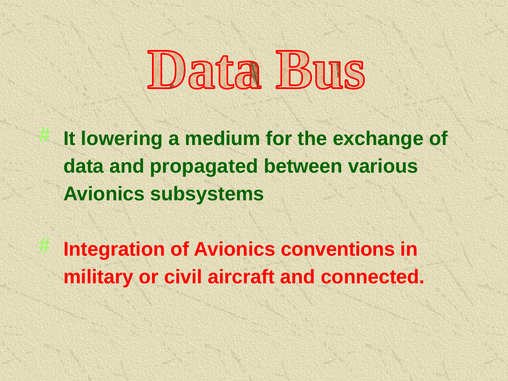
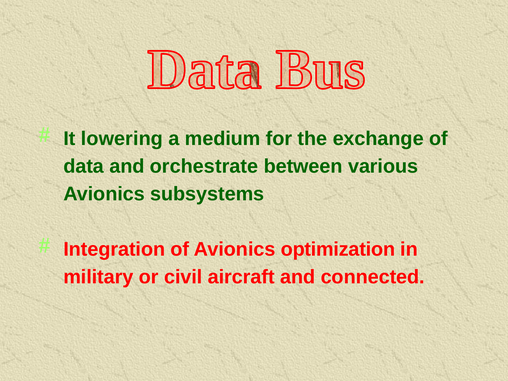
propagated: propagated -> orchestrate
conventions: conventions -> optimization
